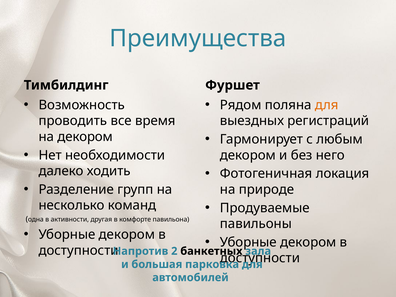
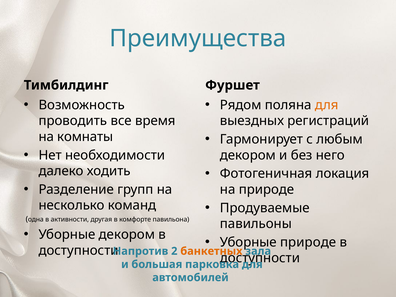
на декором: декором -> комнаты
декором at (308, 242): декором -> природе
банкетных colour: black -> orange
